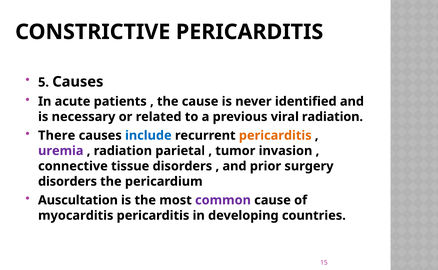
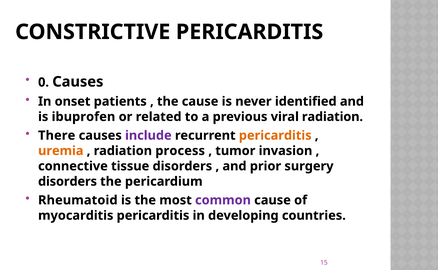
5: 5 -> 0
acute: acute -> onset
necessary: necessary -> ibuprofen
include colour: blue -> purple
uremia colour: purple -> orange
parietal: parietal -> process
Auscultation: Auscultation -> Rheumatoid
